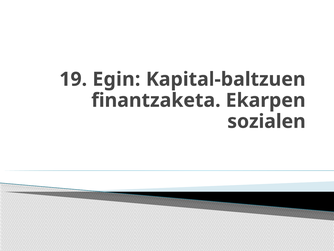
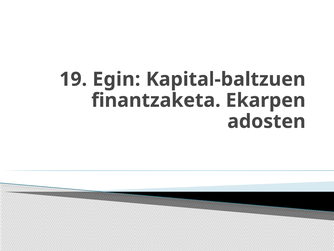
sozialen: sozialen -> adosten
